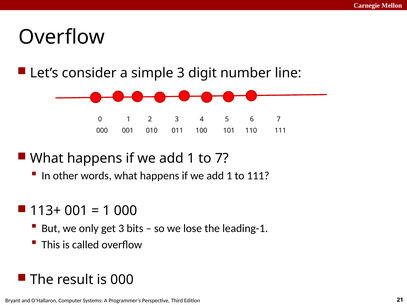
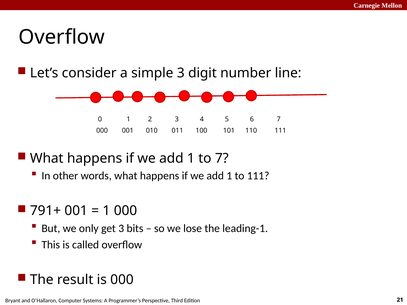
113+: 113+ -> 791+
